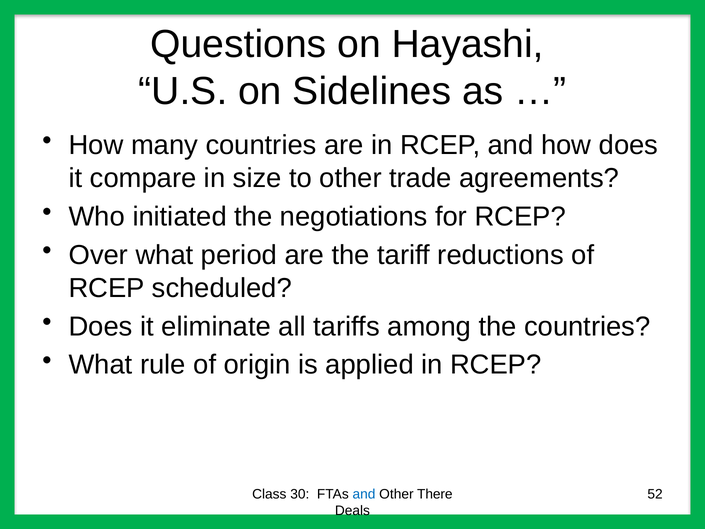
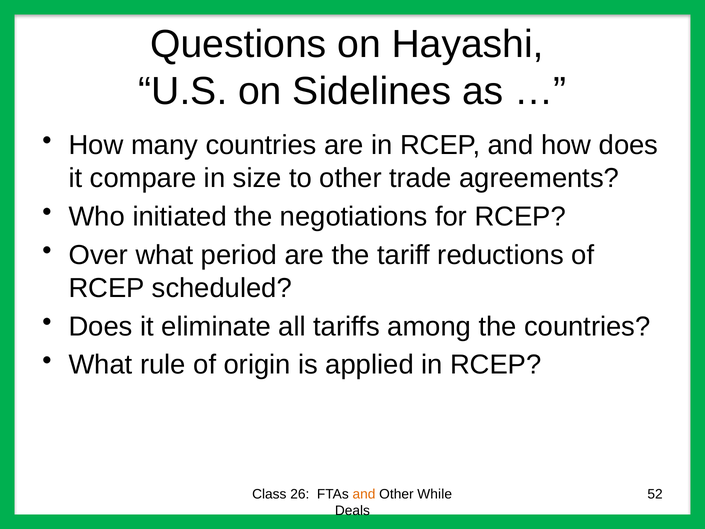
30: 30 -> 26
and at (364, 494) colour: blue -> orange
There: There -> While
